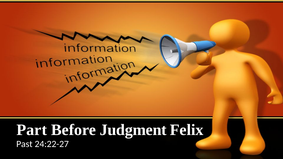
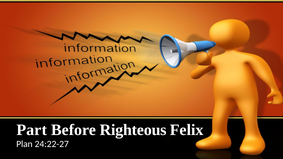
Judgment: Judgment -> Righteous
Past: Past -> Plan
